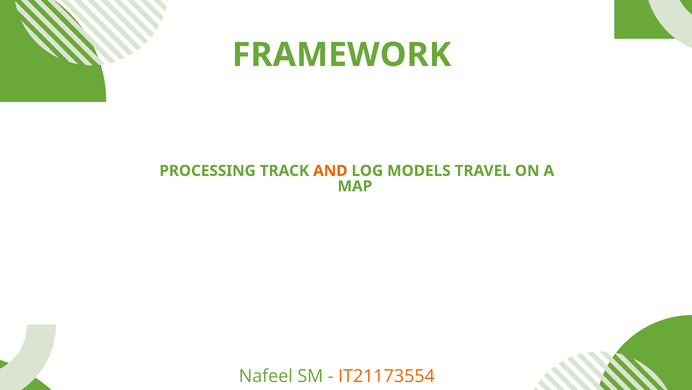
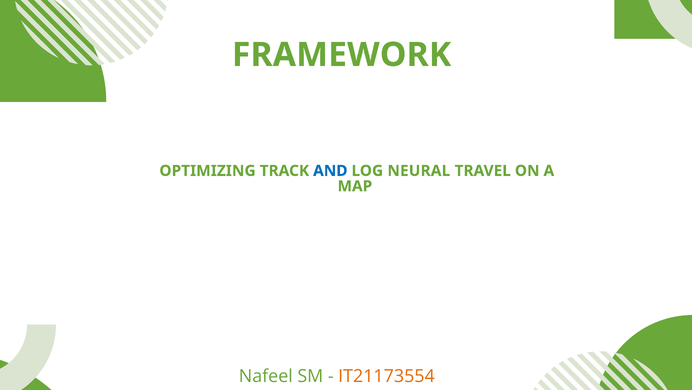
PROCESSING: PROCESSING -> OPTIMIZING
AND colour: orange -> blue
MODELS: MODELS -> NEURAL
